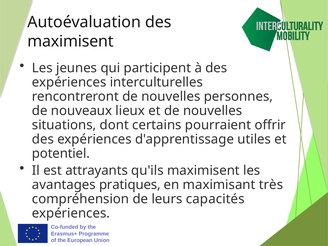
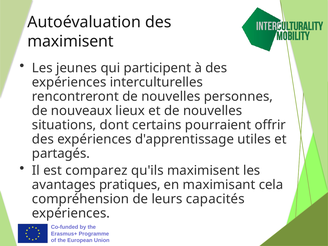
potentiel: potentiel -> partagés
attrayants: attrayants -> comparez
très: très -> cela
